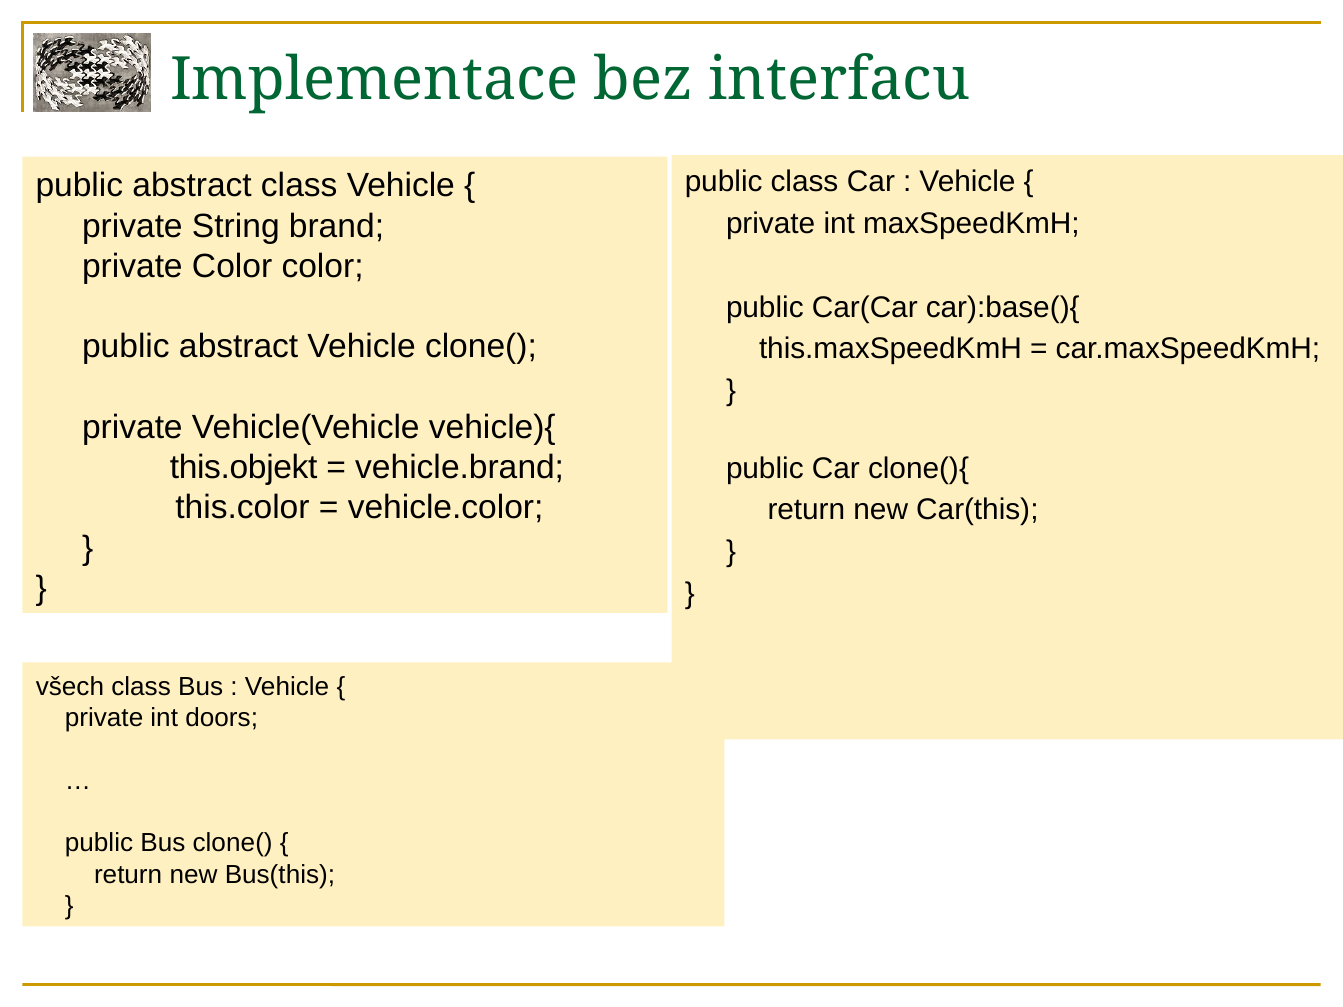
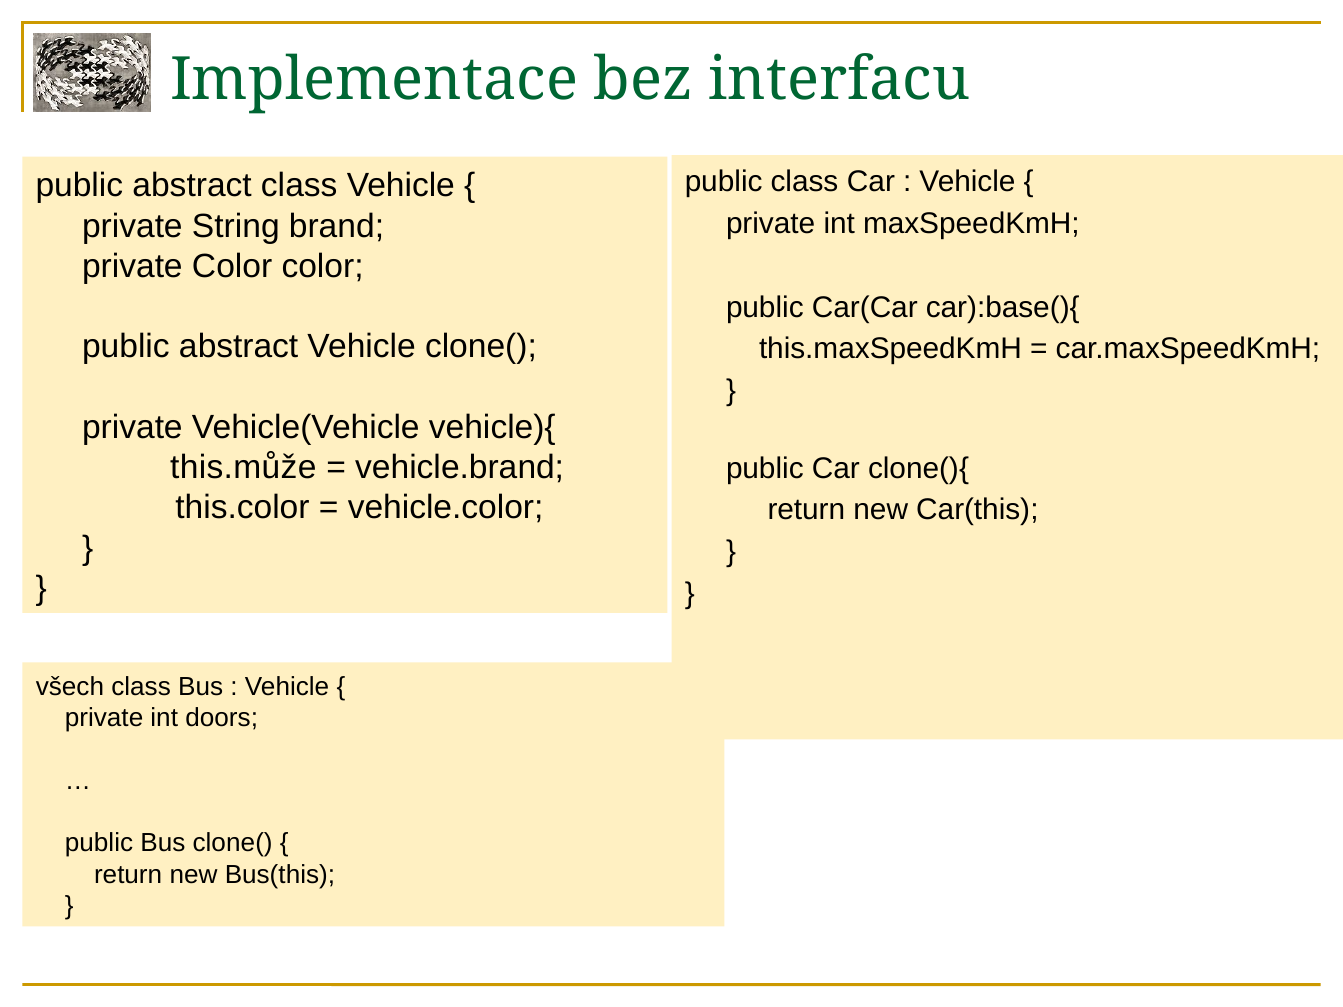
this.objekt: this.objekt -> this.může
